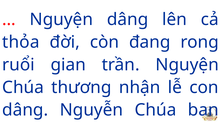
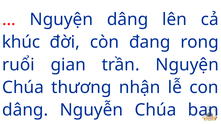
thỏa: thỏa -> khúc
